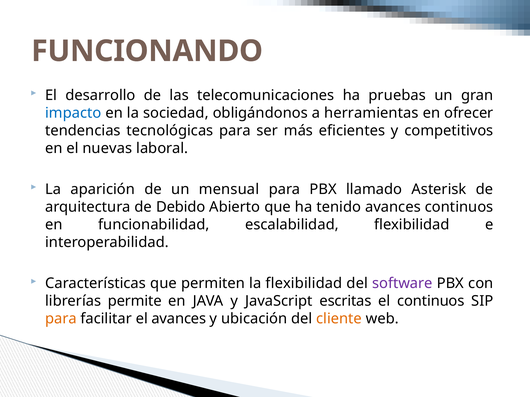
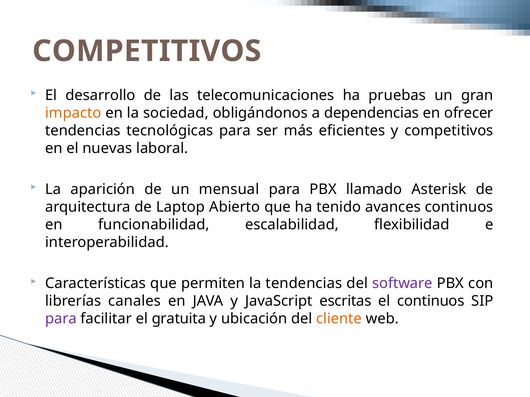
FUNCIONANDO at (147, 51): FUNCIONANDO -> COMPETITIVOS
impacto colour: blue -> orange
herramientas: herramientas -> dependencias
Debido: Debido -> Laptop
la flexibilidad: flexibilidad -> tendencias
permite: permite -> canales
para at (61, 319) colour: orange -> purple
el avances: avances -> gratuita
